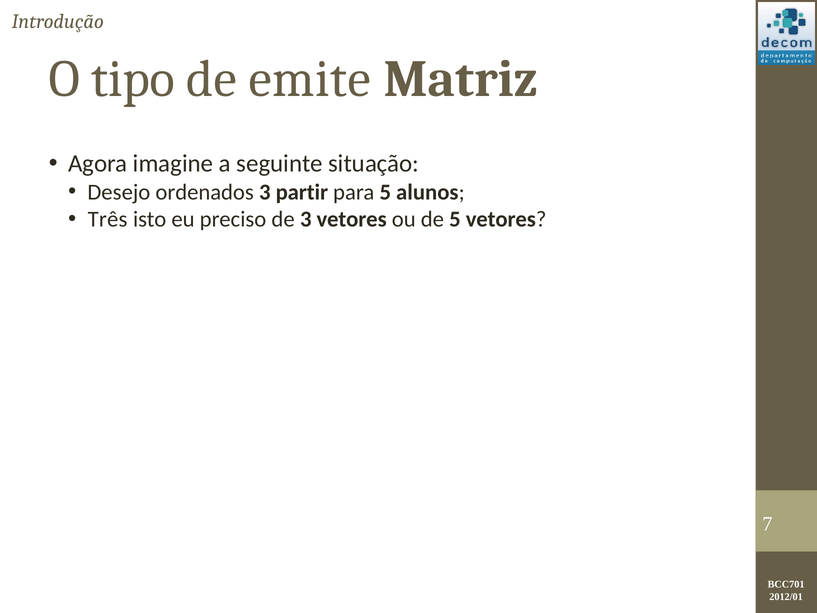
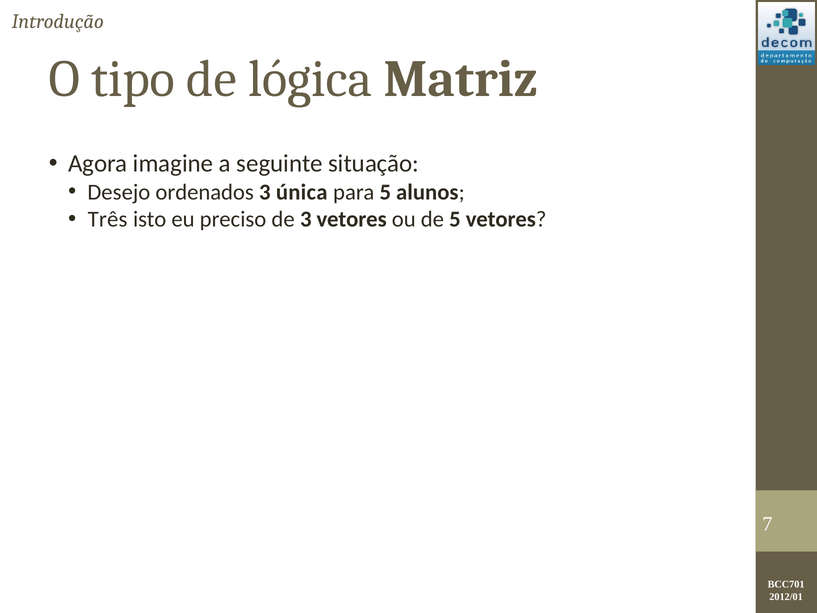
emite: emite -> lógica
partir: partir -> única
